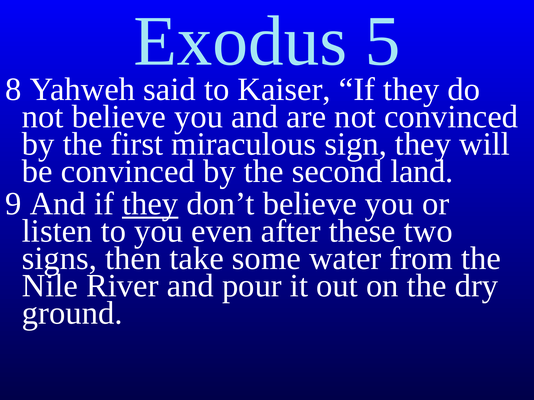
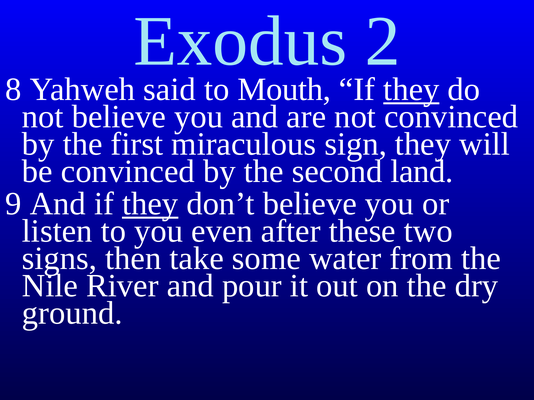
5: 5 -> 2
Kaiser: Kaiser -> Mouth
they at (411, 89) underline: none -> present
